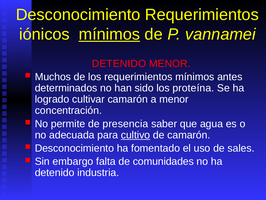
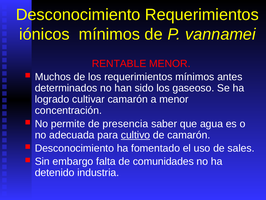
mínimos at (109, 34) underline: present -> none
DETENIDO at (119, 63): DETENIDO -> RENTABLE
proteína: proteína -> gaseoso
